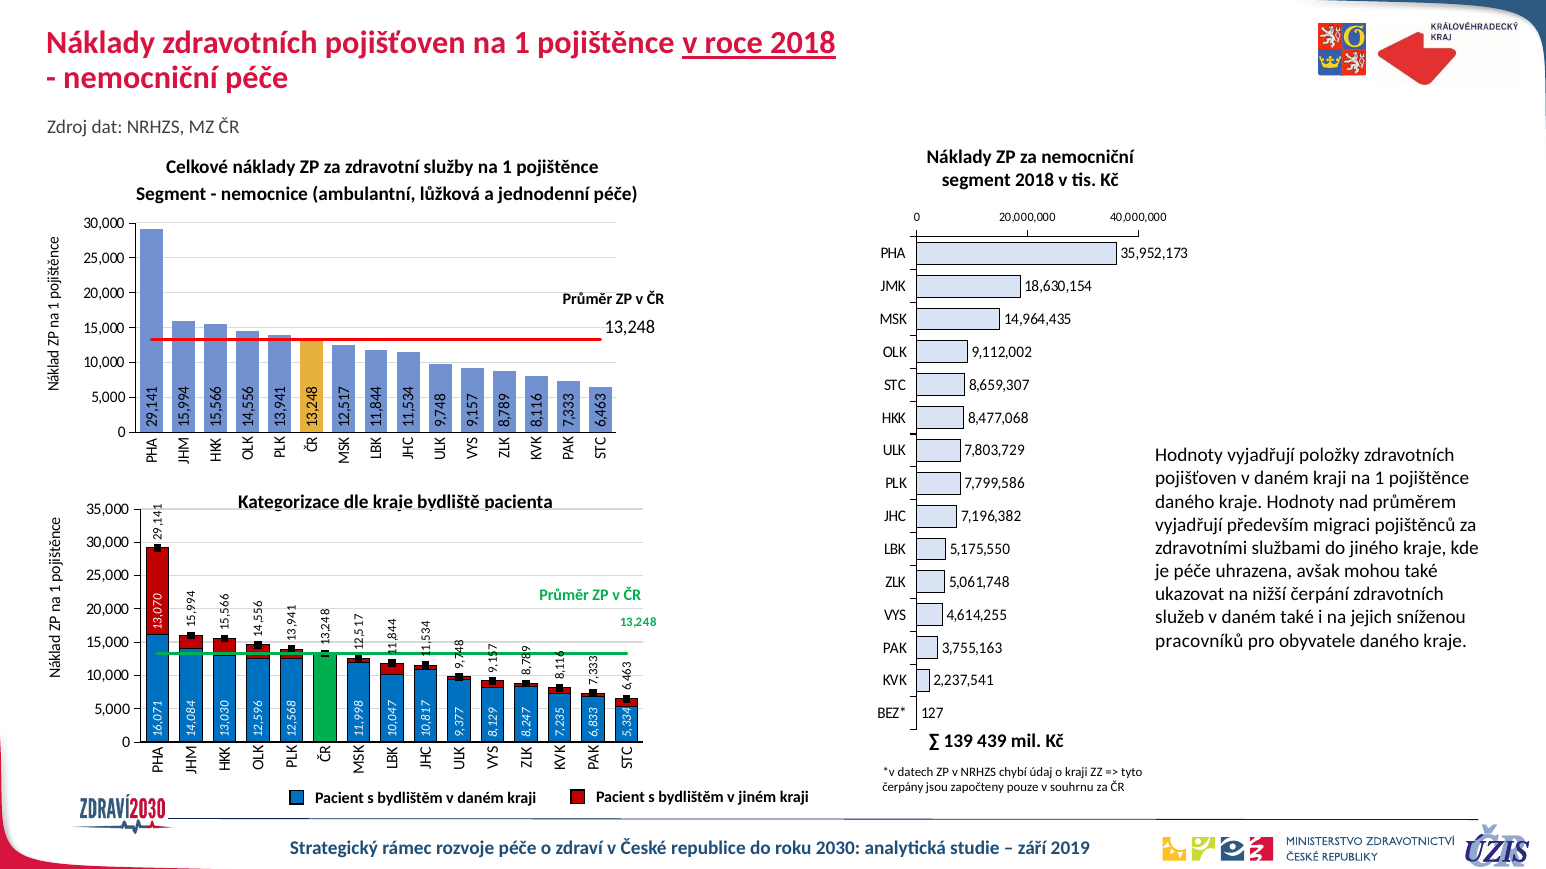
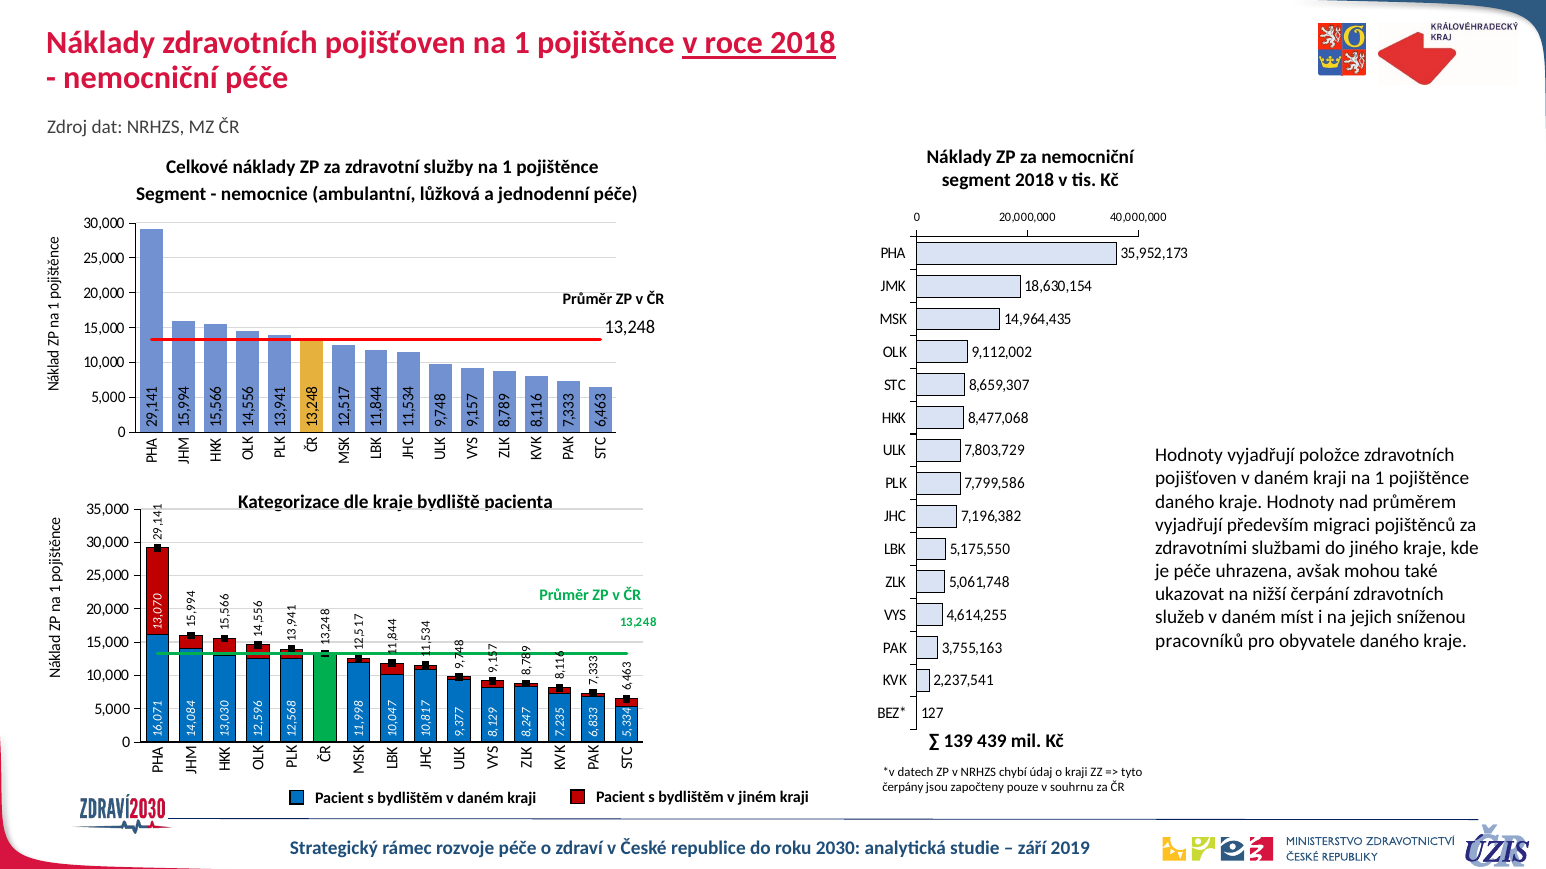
položky: položky -> položce
daném také: také -> míst
